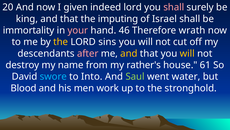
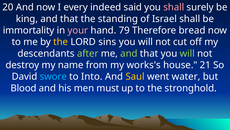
given: given -> every
indeed lord: lord -> said
imputing: imputing -> standing
46: 46 -> 79
wrath: wrath -> bread
after colour: pink -> light green
and at (129, 53) colour: yellow -> light green
will at (187, 53) colour: yellow -> light green
rather's: rather's -> works's
61: 61 -> 21
Saul colour: light green -> yellow
work: work -> must
